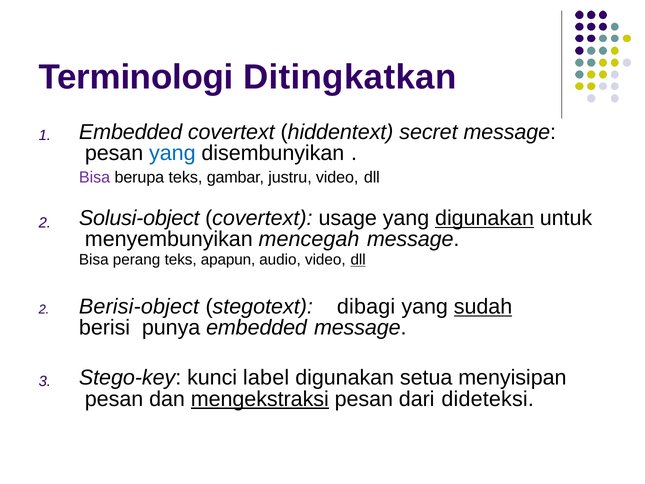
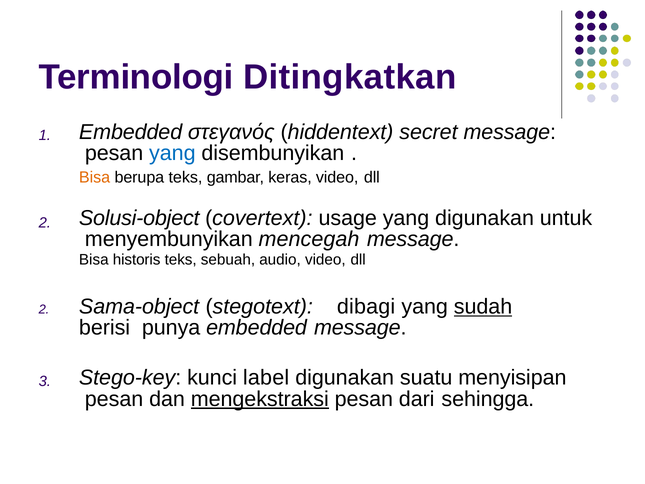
Embedded covertext: covertext -> στεγανός
Bisa at (95, 177) colour: purple -> orange
justru: justru -> keras
digunakan at (485, 218) underline: present -> none
perang: perang -> historis
apapun: apapun -> sebuah
dll at (358, 260) underline: present -> none
Berisi-object: Berisi-object -> Sama-object
setua: setua -> suatu
dideteksi: dideteksi -> sehingga
